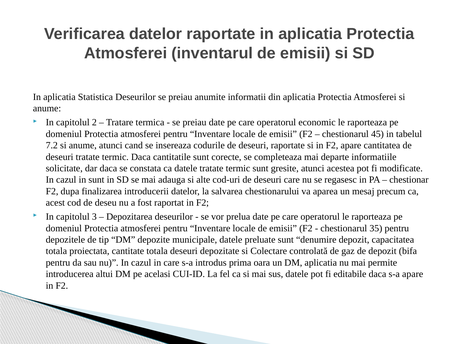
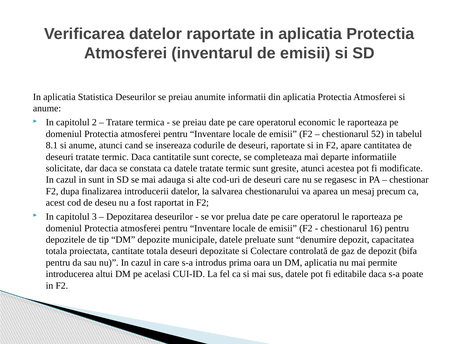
45: 45 -> 52
7.2: 7.2 -> 8.1
35: 35 -> 16
s-a apare: apare -> poate
